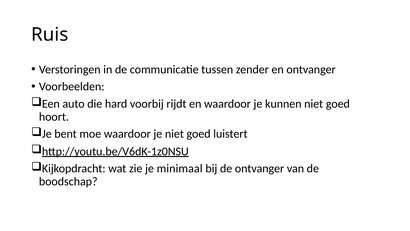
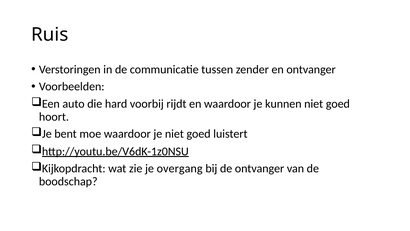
minimaal: minimaal -> overgang
